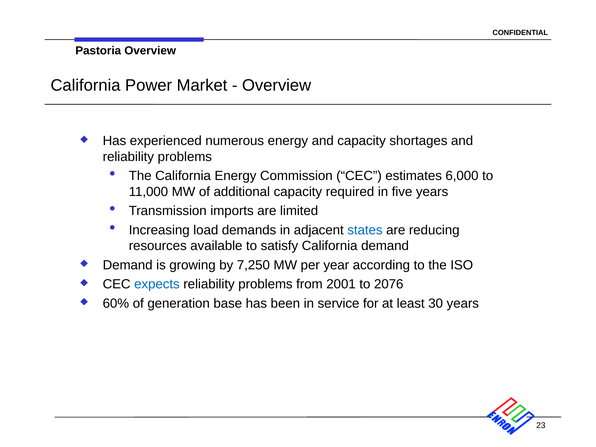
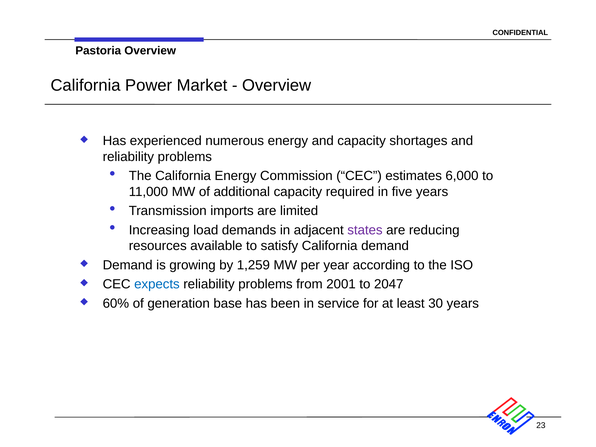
states colour: blue -> purple
7,250: 7,250 -> 1,259
2076: 2076 -> 2047
